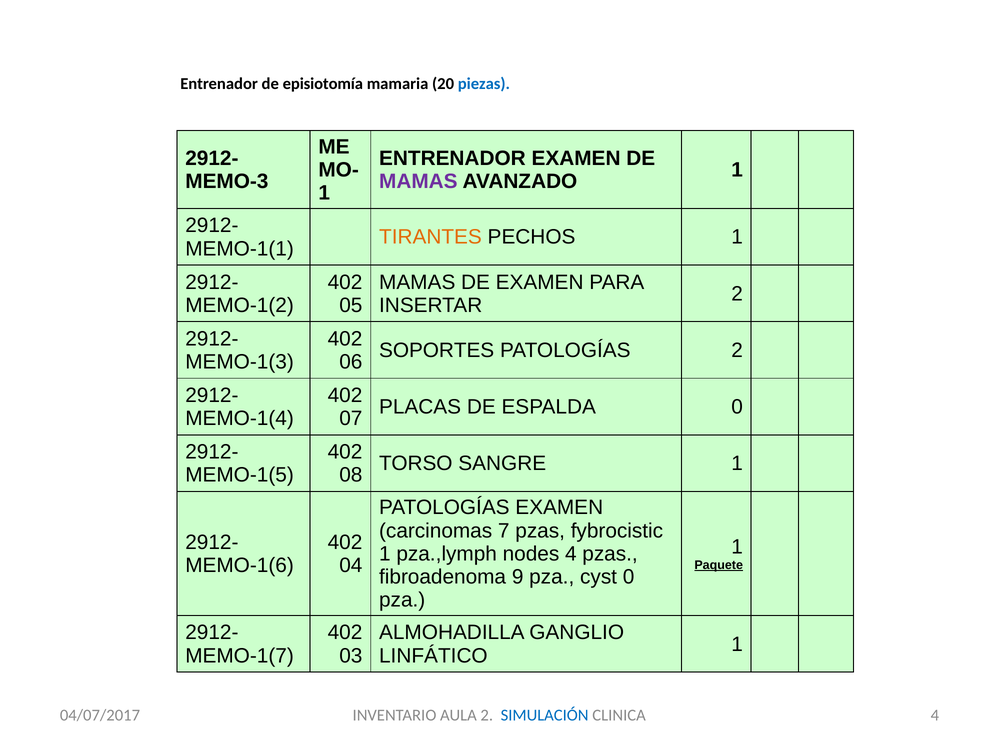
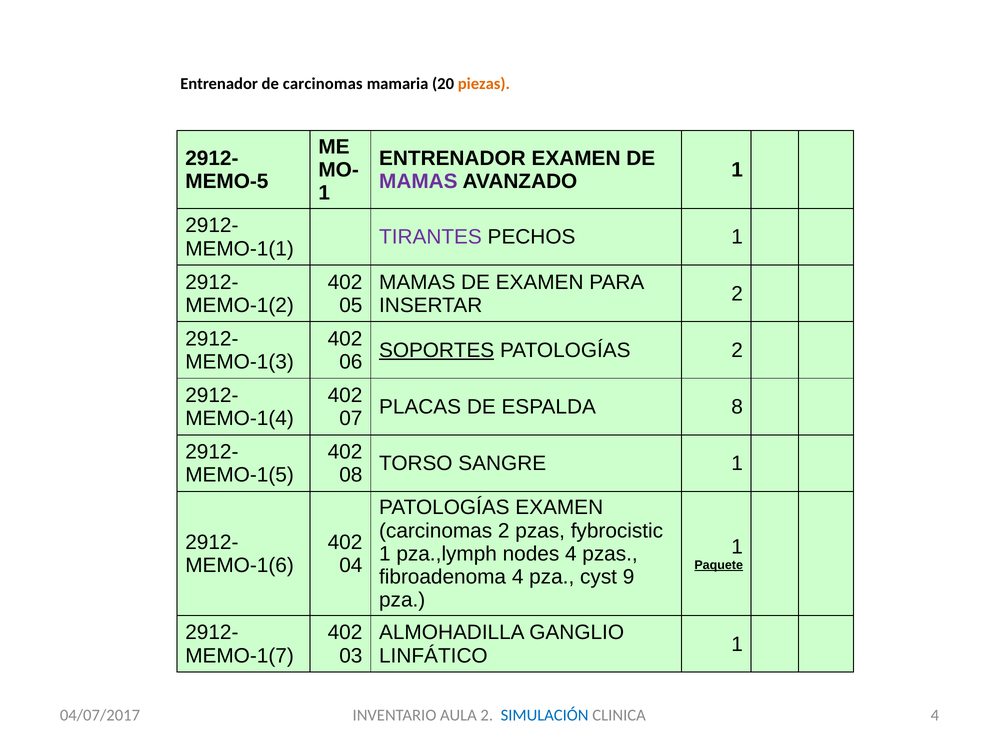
de episiotomía: episiotomía -> carcinomas
piezas colour: blue -> orange
MEMO-3: MEMO-3 -> MEMO-5
TIRANTES colour: orange -> purple
SOPORTES underline: none -> present
ESPALDA 0: 0 -> 8
carcinomas 7: 7 -> 2
fibroadenoma 9: 9 -> 4
cyst 0: 0 -> 9
